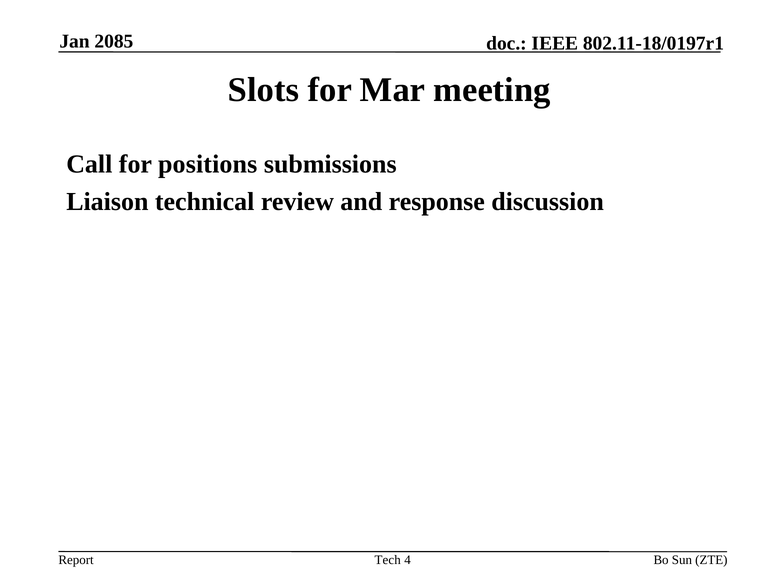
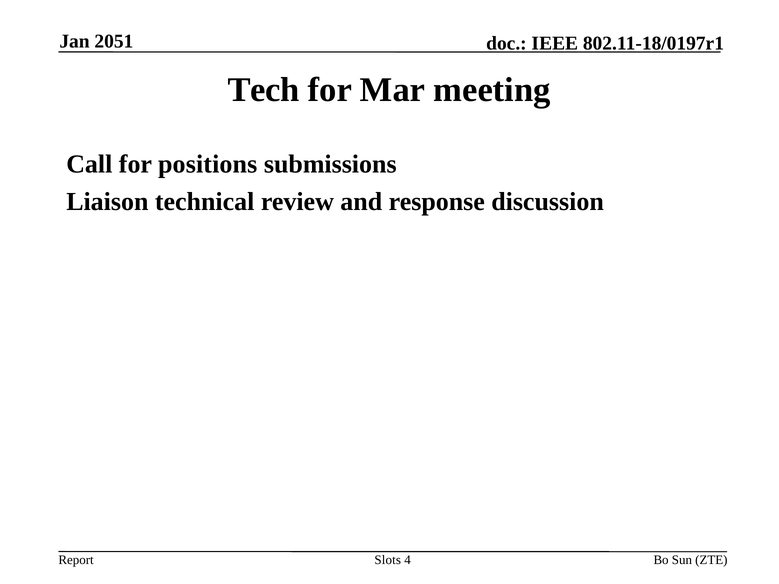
2085: 2085 -> 2051
Slots: Slots -> Tech
Tech: Tech -> Slots
